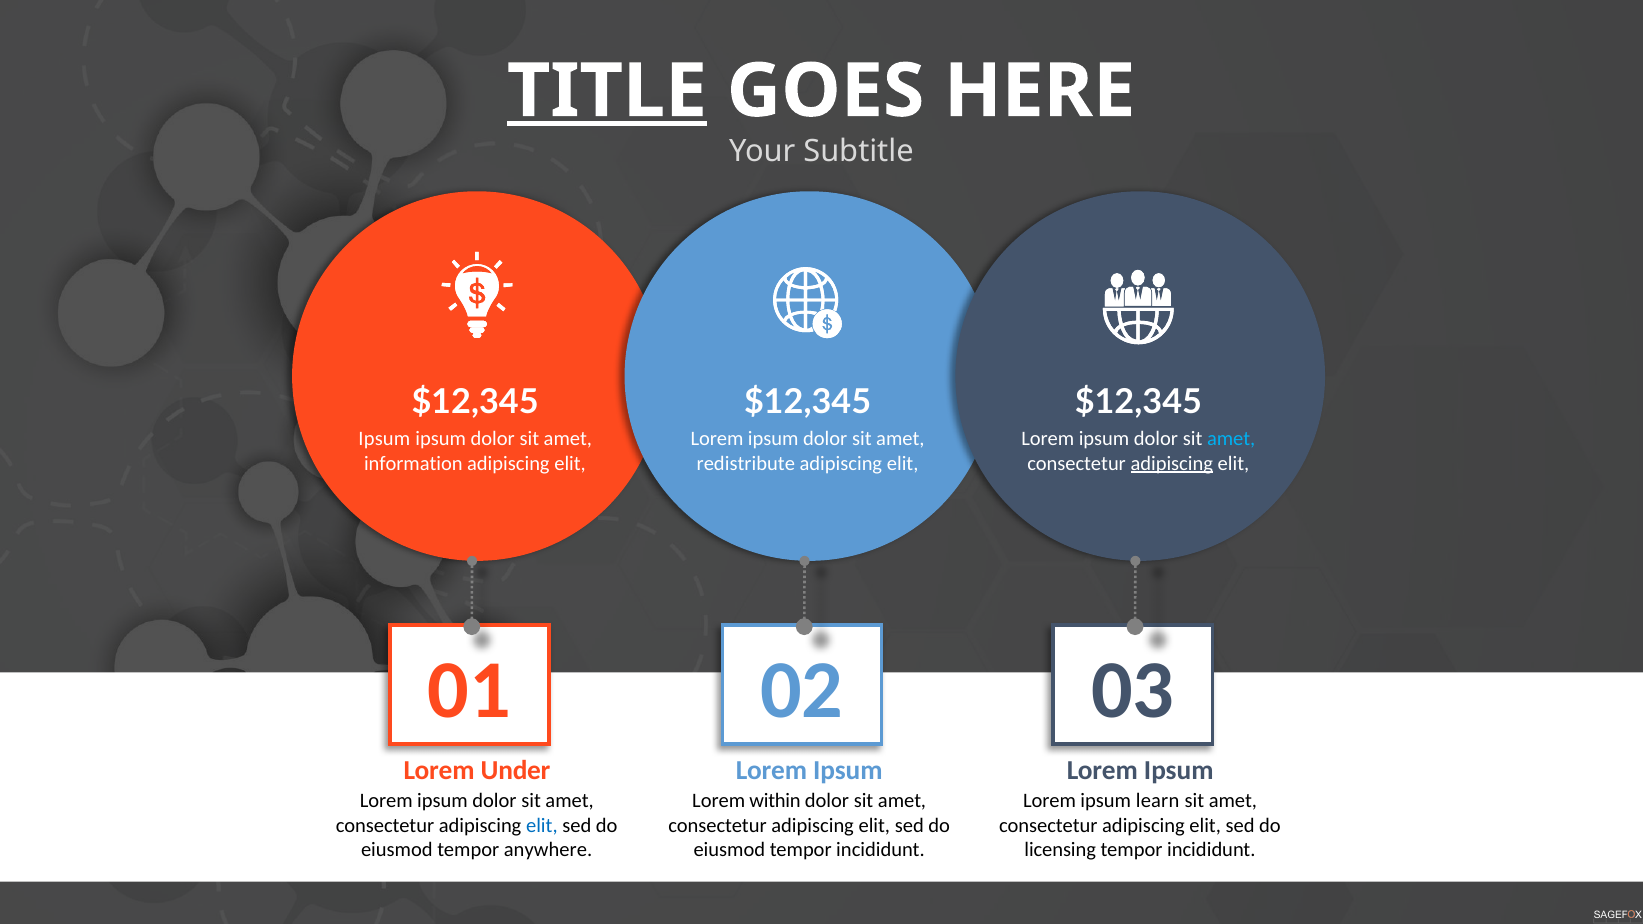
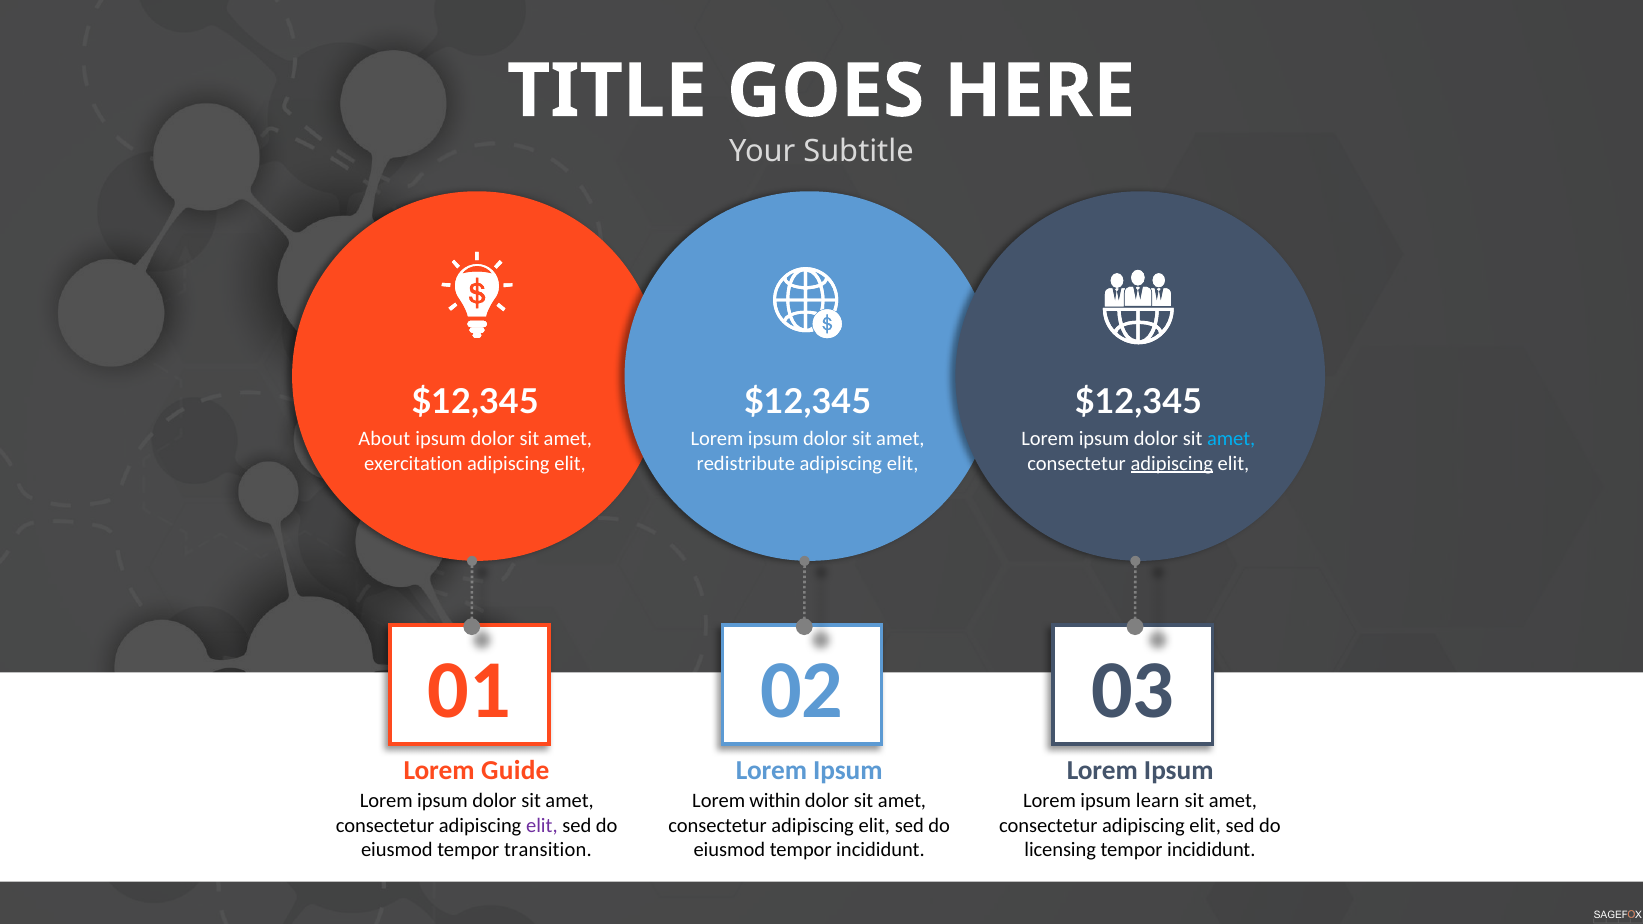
TITLE underline: present -> none
Ipsum at (384, 439): Ipsum -> About
information: information -> exercitation
Under: Under -> Guide
elit at (542, 825) colour: blue -> purple
anywhere: anywhere -> transition
